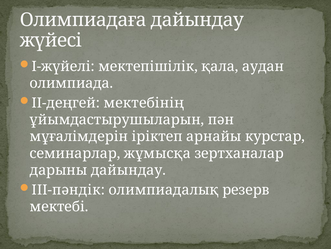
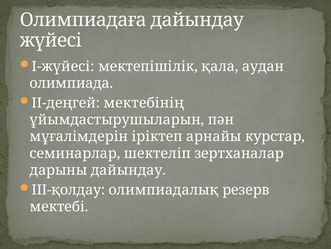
І-жүйелі: І-жүйелі -> І-жүйесі
жұмысқа: жұмысқа -> шектеліп
ІІІ-пәндік: ІІІ-пәндік -> ІІІ-қолдау
